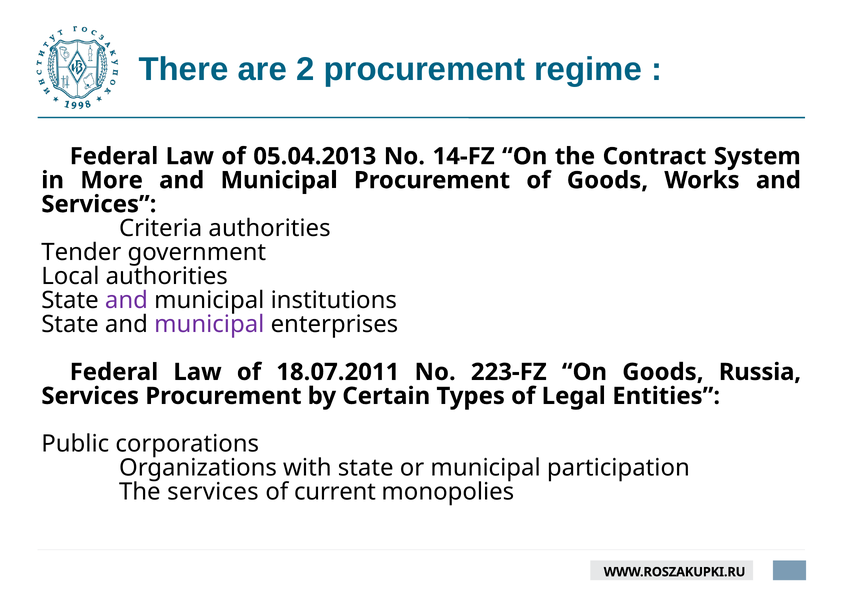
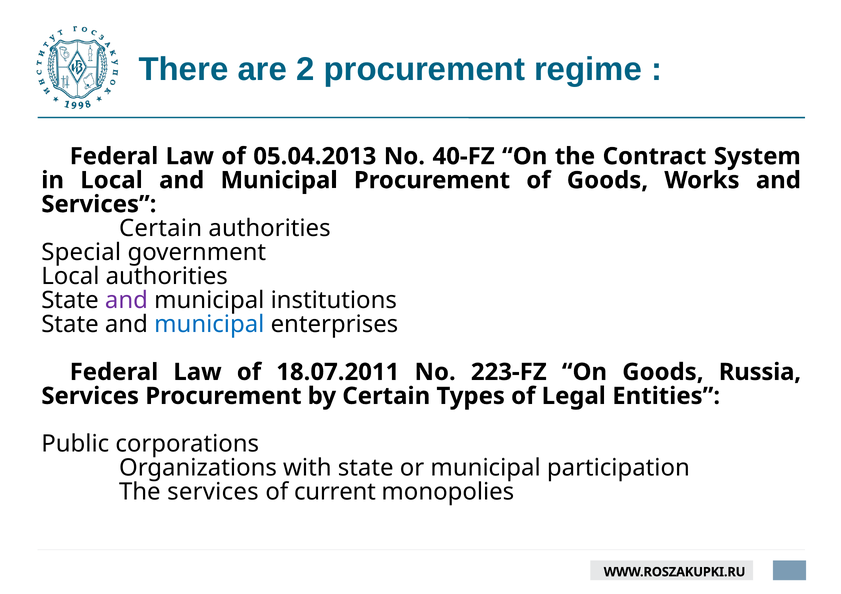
14-FZ: 14-FZ -> 40-FZ
in More: More -> Local
Criteria at (161, 228): Criteria -> Certain
Tender: Tender -> Special
municipal at (209, 324) colour: purple -> blue
